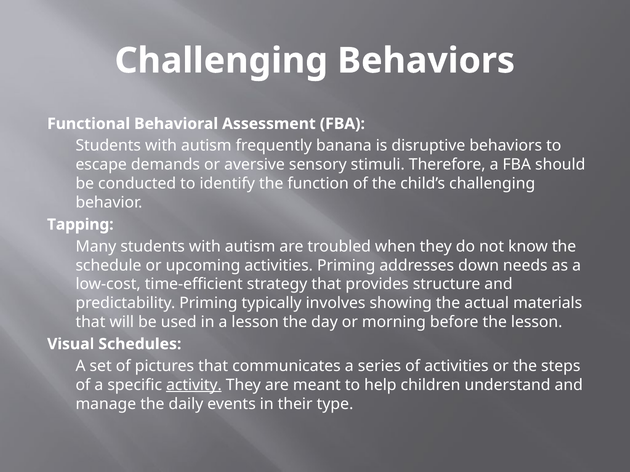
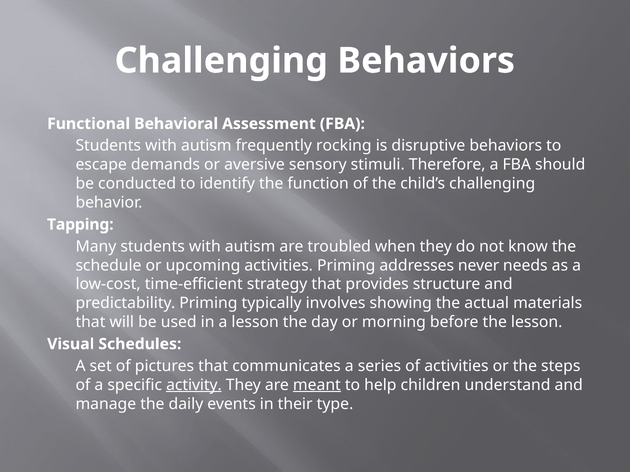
banana: banana -> rocking
down: down -> never
meant underline: none -> present
